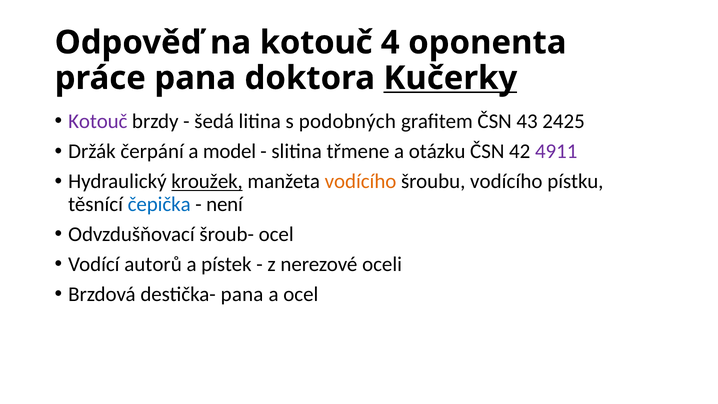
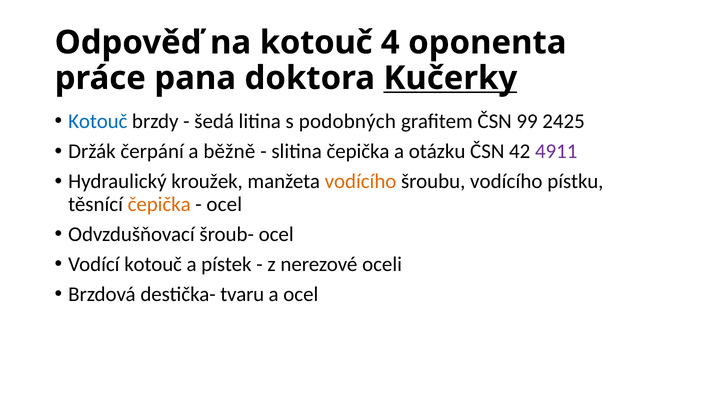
Kotouč at (98, 121) colour: purple -> blue
43: 43 -> 99
model: model -> běžně
slitina třmene: třmene -> čepička
kroužek underline: present -> none
čepička at (159, 204) colour: blue -> orange
není at (225, 204): není -> ocel
Vodící autorů: autorů -> kotouč
destička- pana: pana -> tvaru
